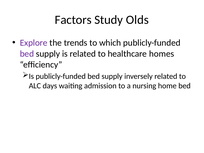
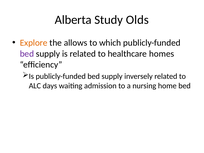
Factors: Factors -> Alberta
Explore colour: purple -> orange
trends: trends -> allows
